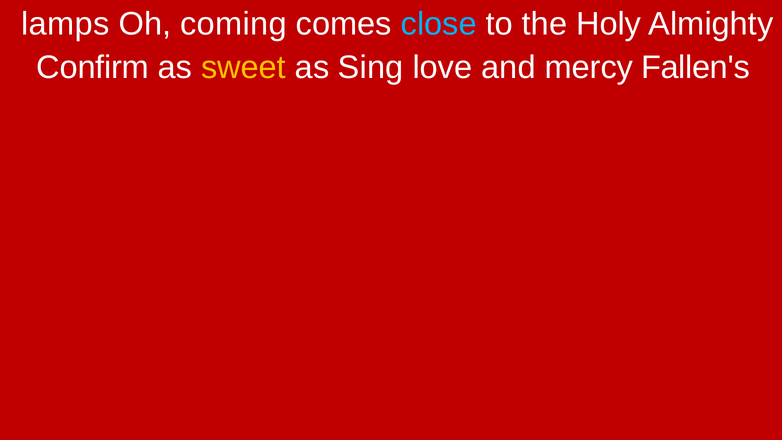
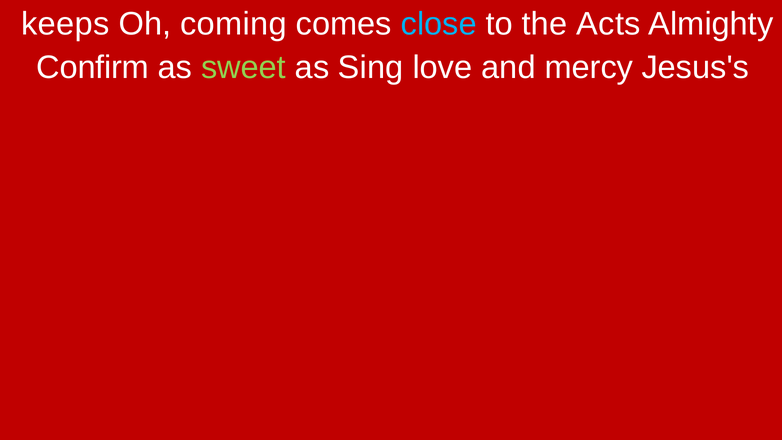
lamps: lamps -> keeps
Holy: Holy -> Acts
sweet colour: yellow -> light green
Fallen's: Fallen's -> Jesus's
